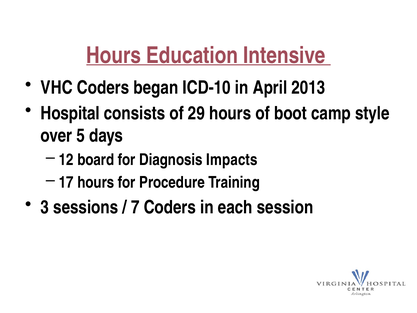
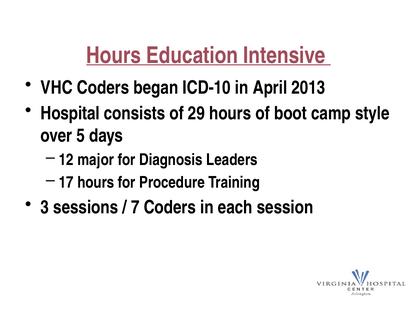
board: board -> major
Impacts: Impacts -> Leaders
